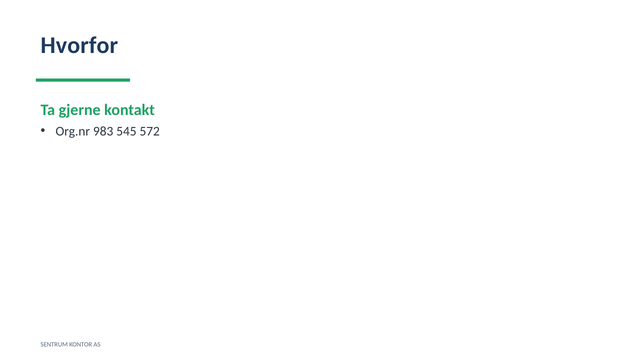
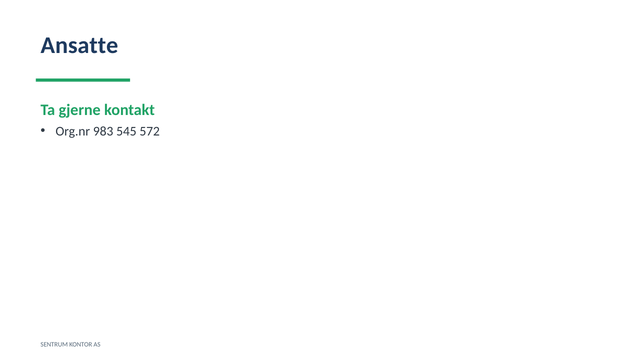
Hvorfor: Hvorfor -> Ansatte
